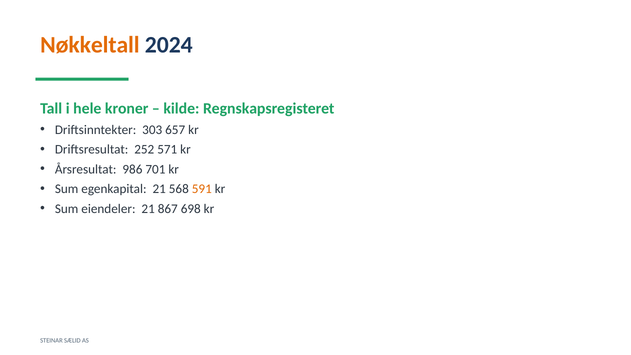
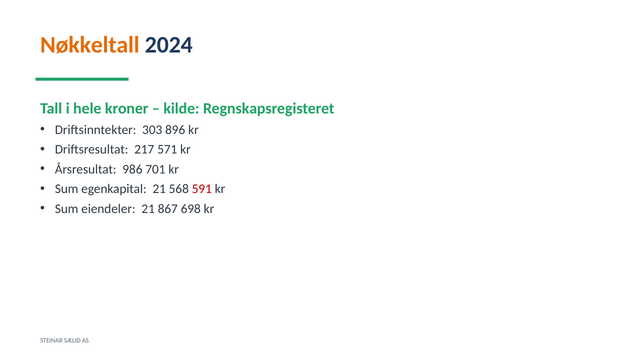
657: 657 -> 896
252: 252 -> 217
591 colour: orange -> red
